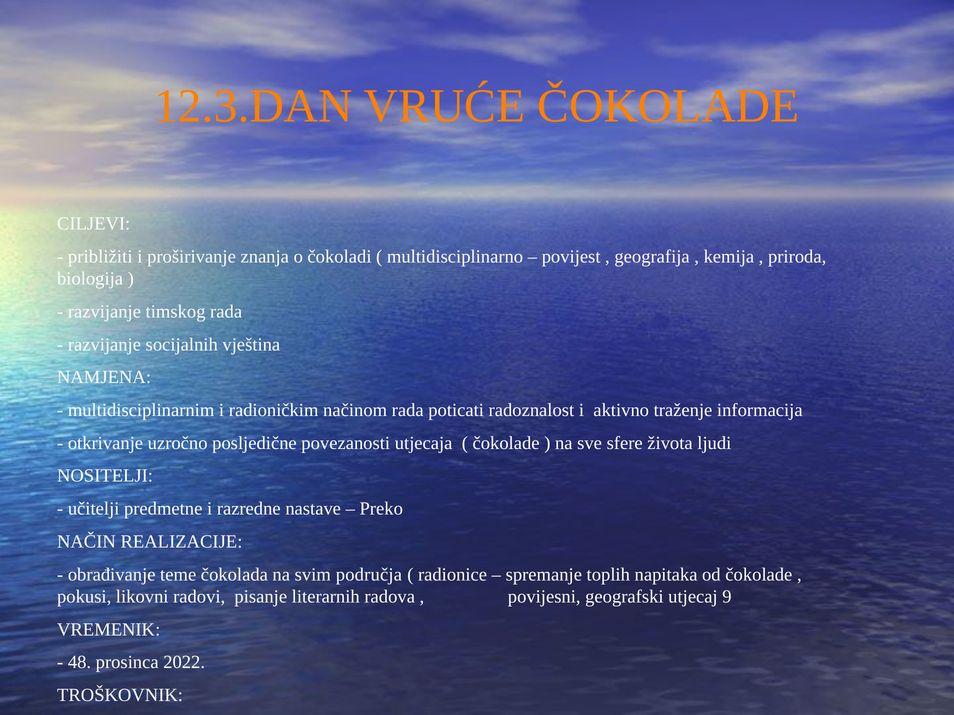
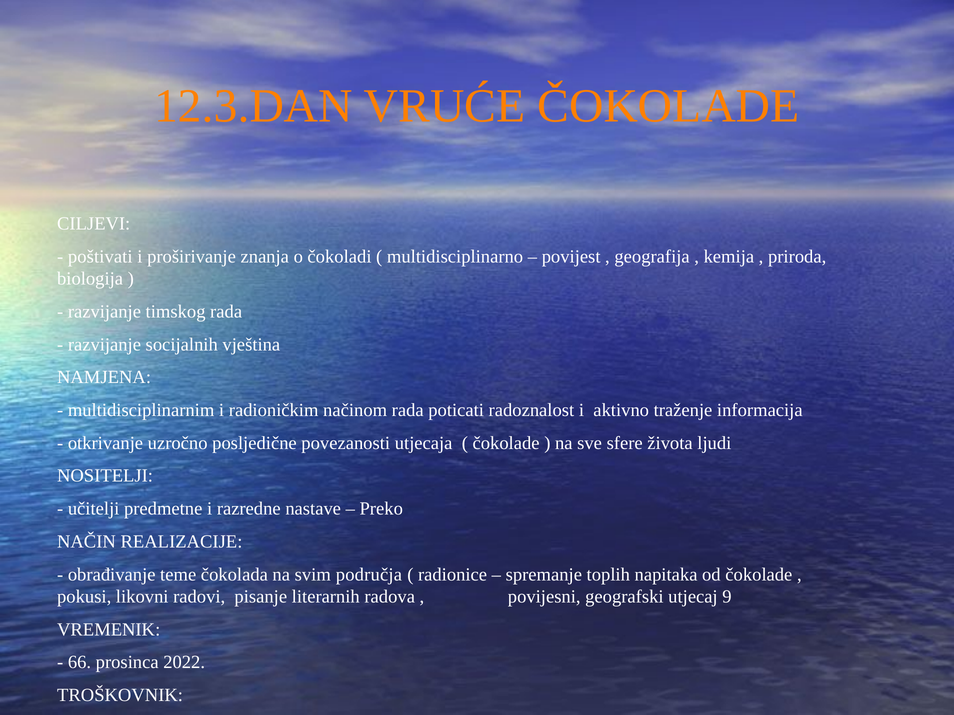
približiti: približiti -> poštivati
48: 48 -> 66
